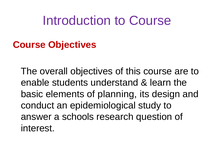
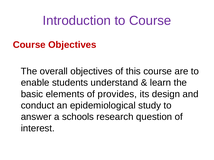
planning: planning -> provides
